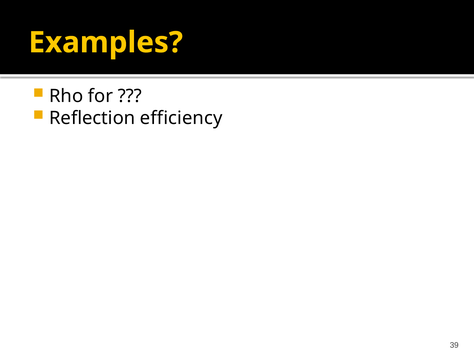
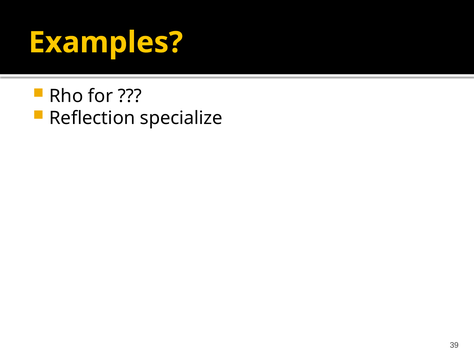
efficiency: efficiency -> specialize
